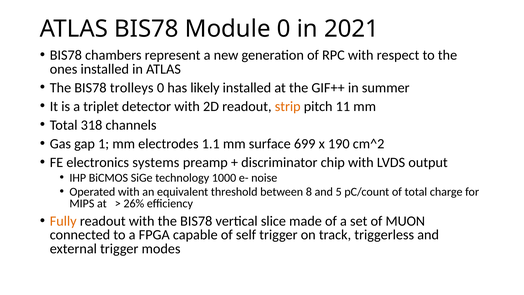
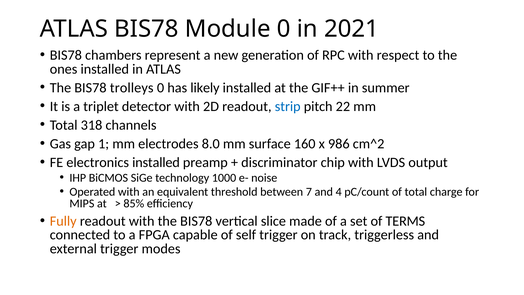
strip colour: orange -> blue
11: 11 -> 22
1.1: 1.1 -> 8.0
699: 699 -> 160
190: 190 -> 986
electronics systems: systems -> installed
8: 8 -> 7
5: 5 -> 4
26%: 26% -> 85%
MUON: MUON -> TERMS
